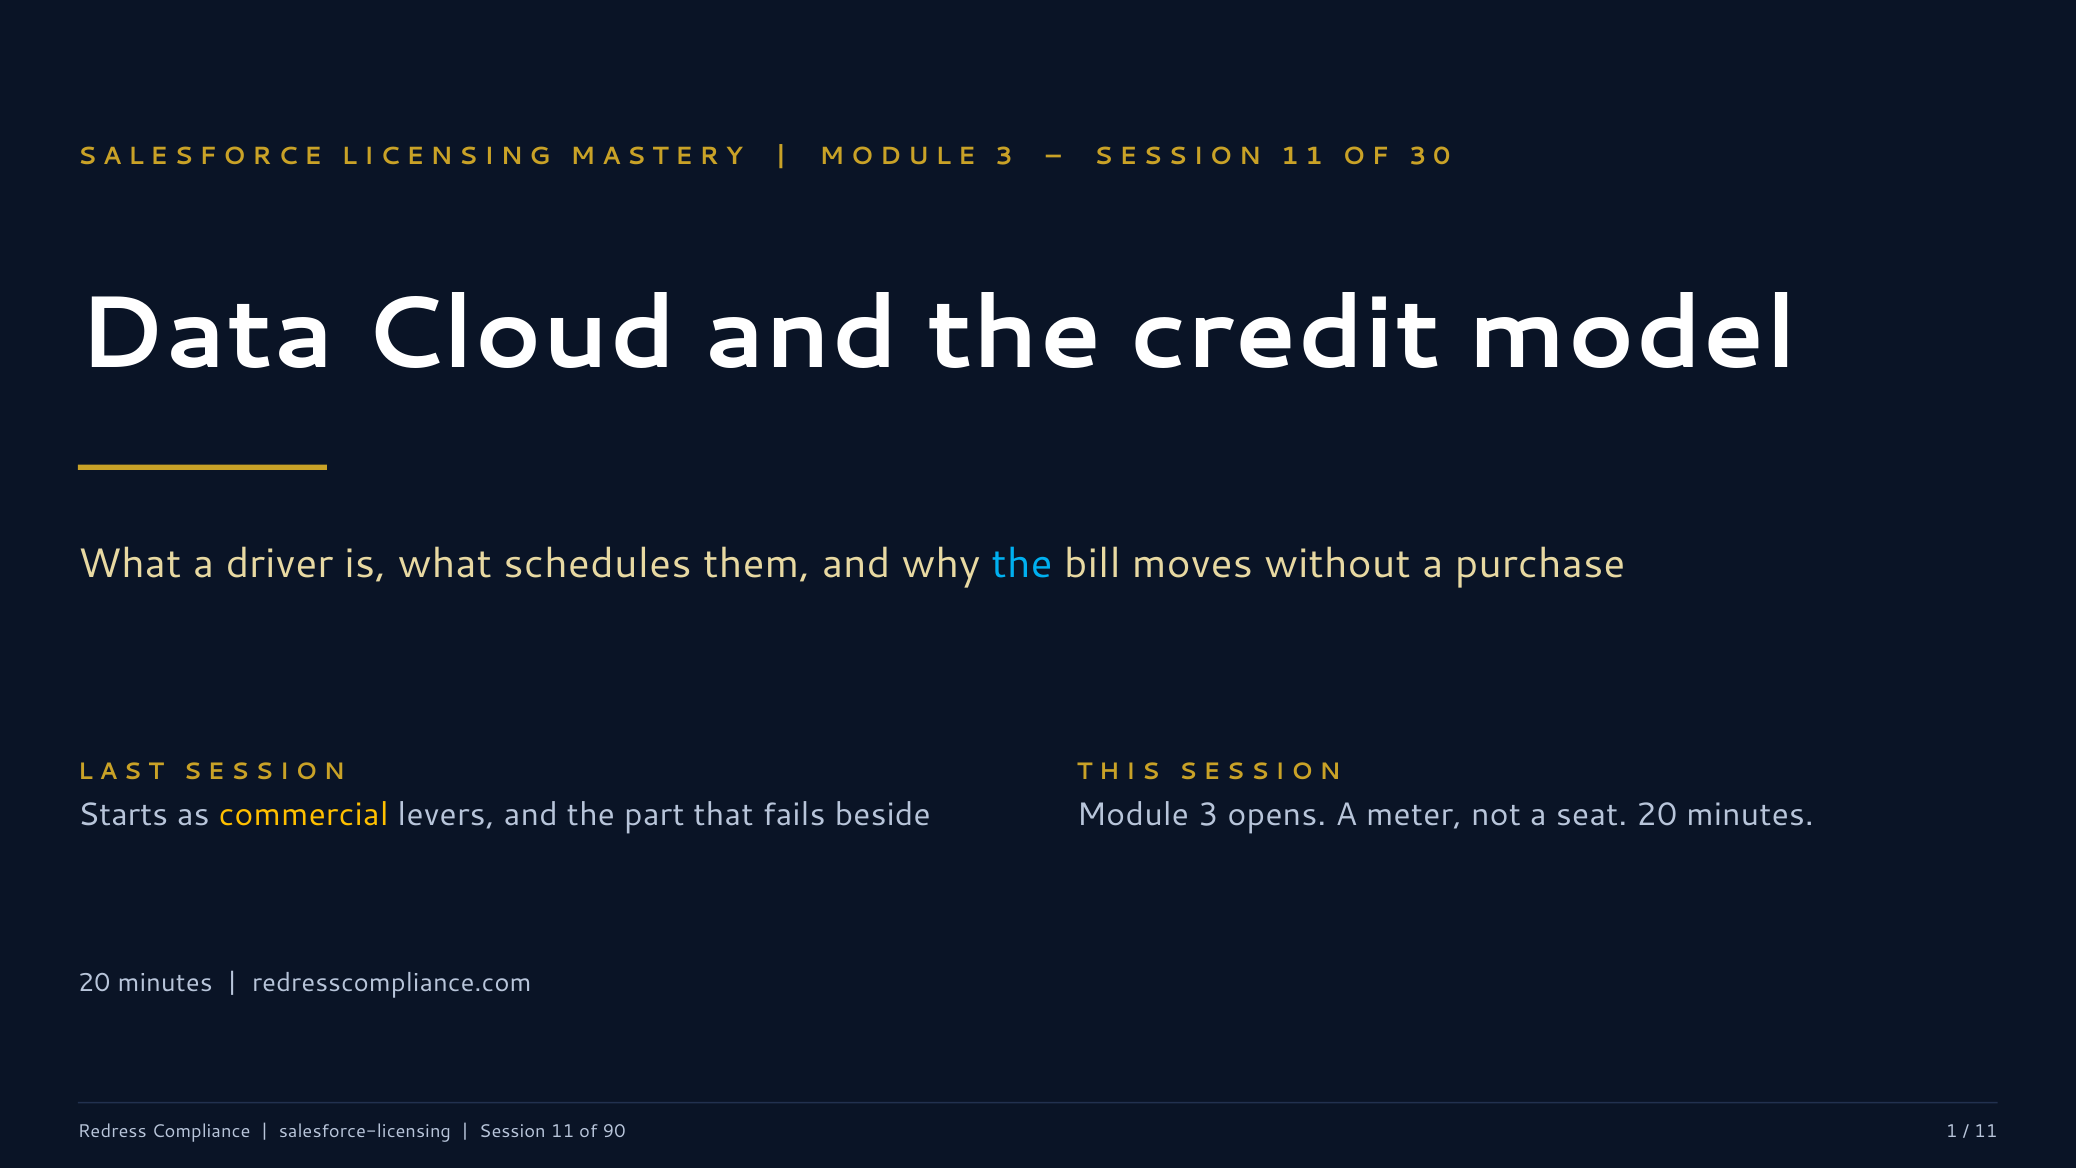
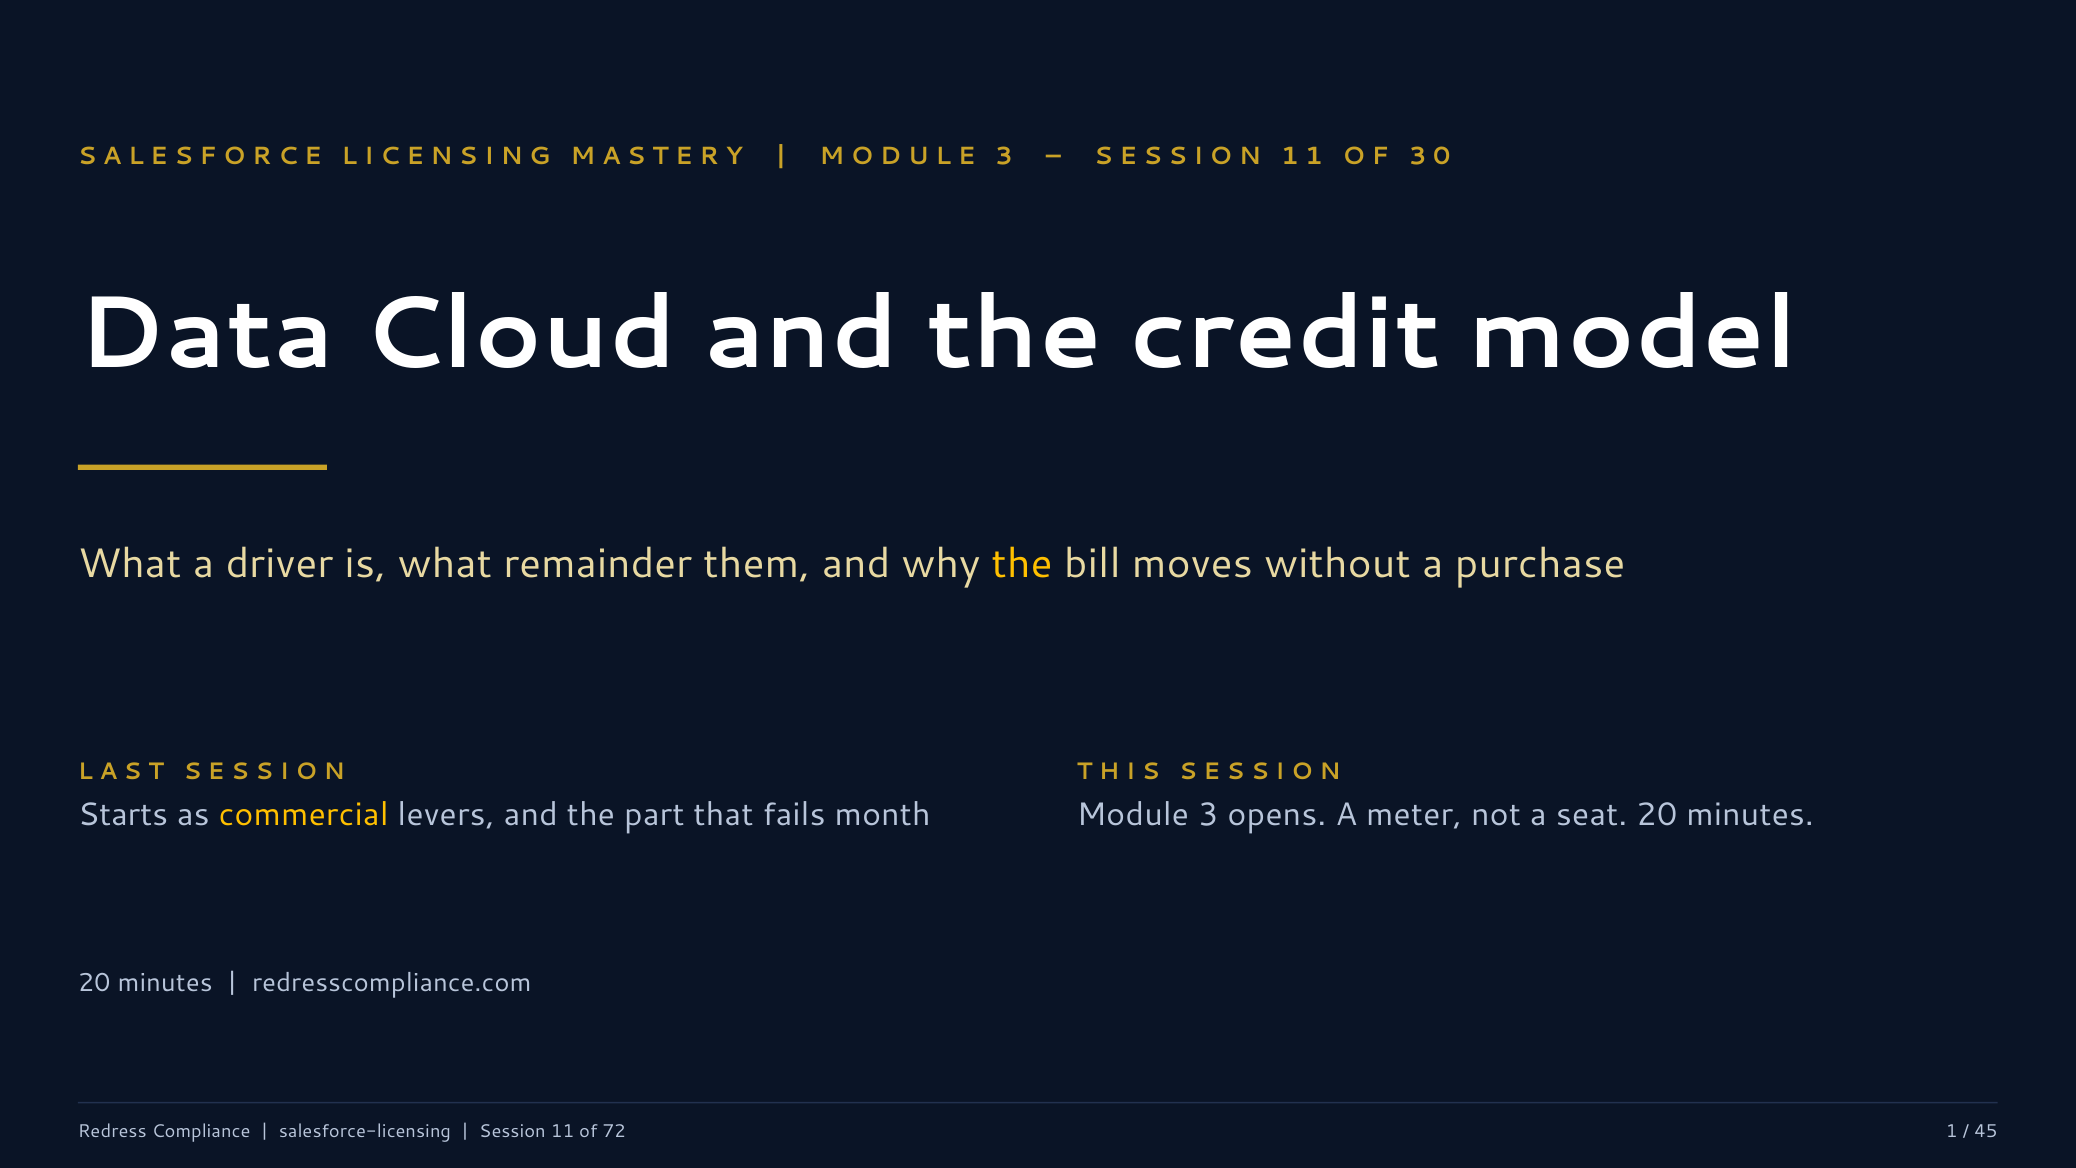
schedules: schedules -> remainder
the at (1022, 563) colour: light blue -> yellow
beside: beside -> month
90: 90 -> 72
11 at (1986, 1132): 11 -> 45
